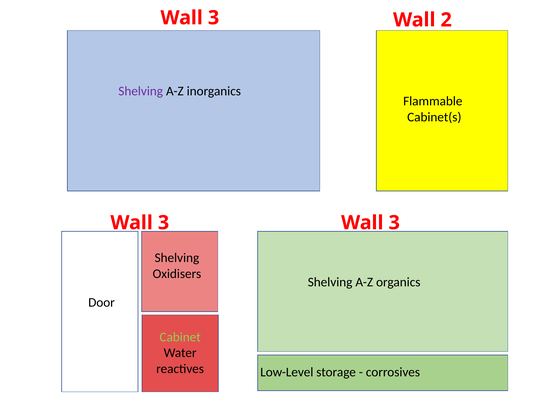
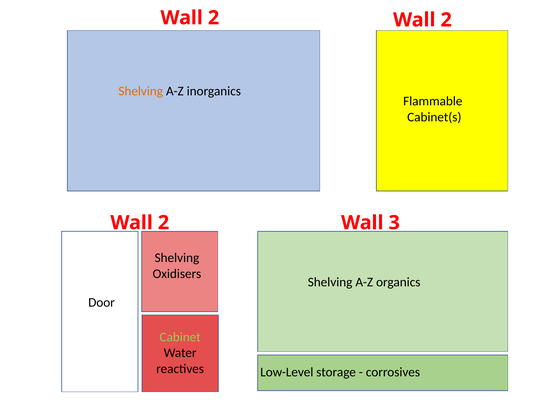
3 at (214, 18): 3 -> 2
Shelving at (141, 91) colour: purple -> orange
3 at (164, 223): 3 -> 2
